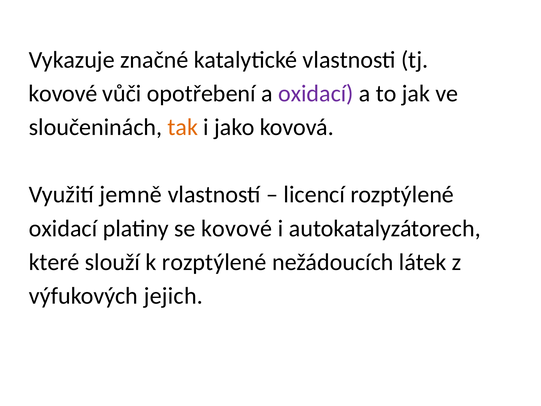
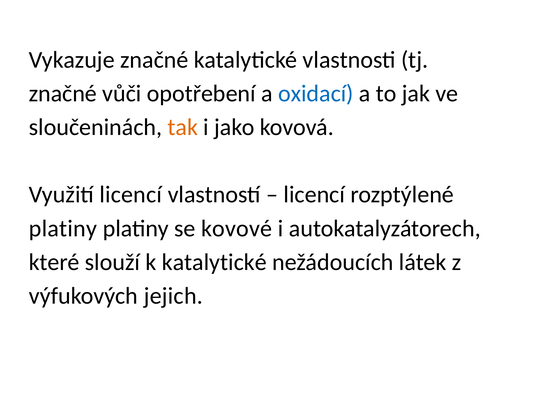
kovové at (63, 94): kovové -> značné
oxidací at (316, 94) colour: purple -> blue
Využití jemně: jemně -> licencí
oxidací at (63, 228): oxidací -> platiny
k rozptýlené: rozptýlené -> katalytické
